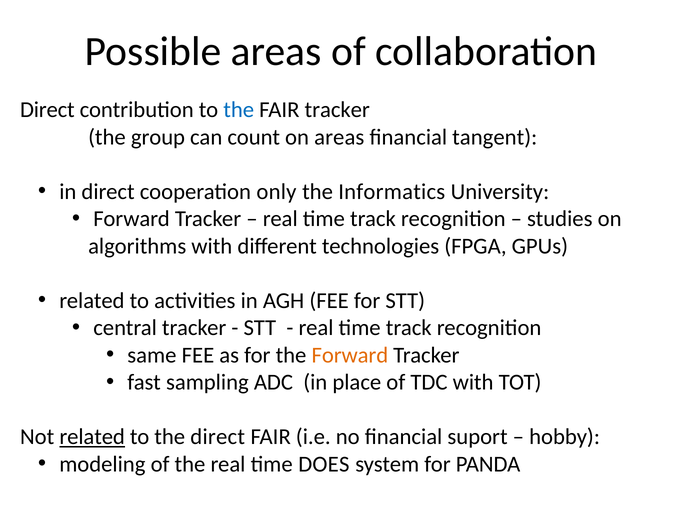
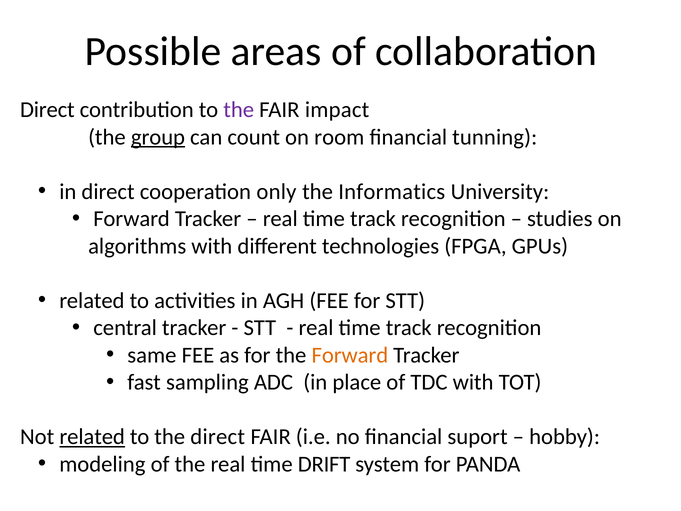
the at (239, 110) colour: blue -> purple
FAIR tracker: tracker -> impact
group underline: none -> present
on areas: areas -> room
tangent: tangent -> tunning
DOES: DOES -> DRIFT
